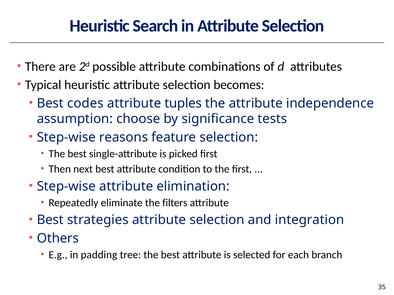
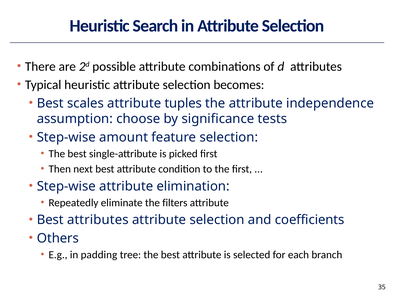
codes: codes -> scales
reasons: reasons -> amount
Best strategies: strategies -> attributes
integration: integration -> coefficients
